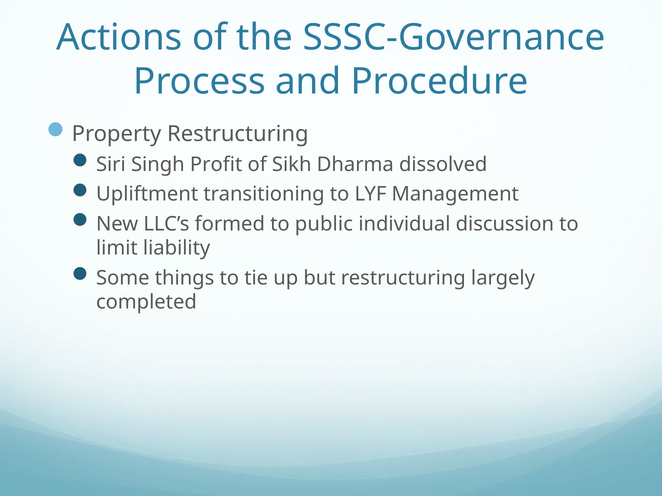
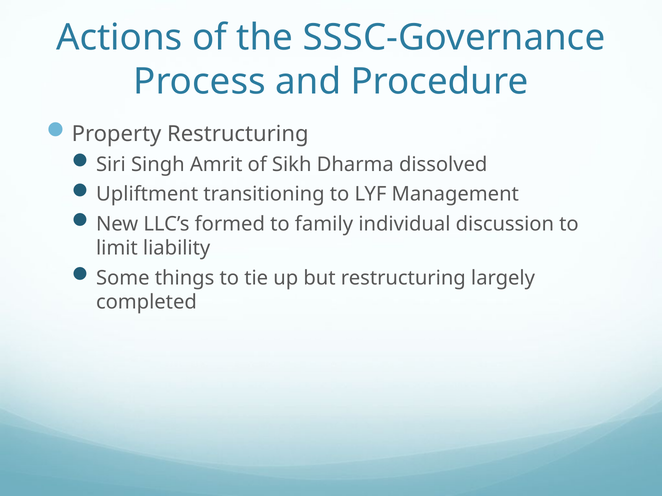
Profit: Profit -> Amrit
public: public -> family
